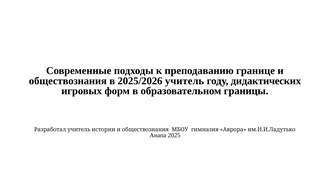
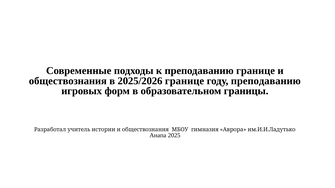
2025/2026 учитель: учитель -> границе
году дидактических: дидактических -> преподаванию
